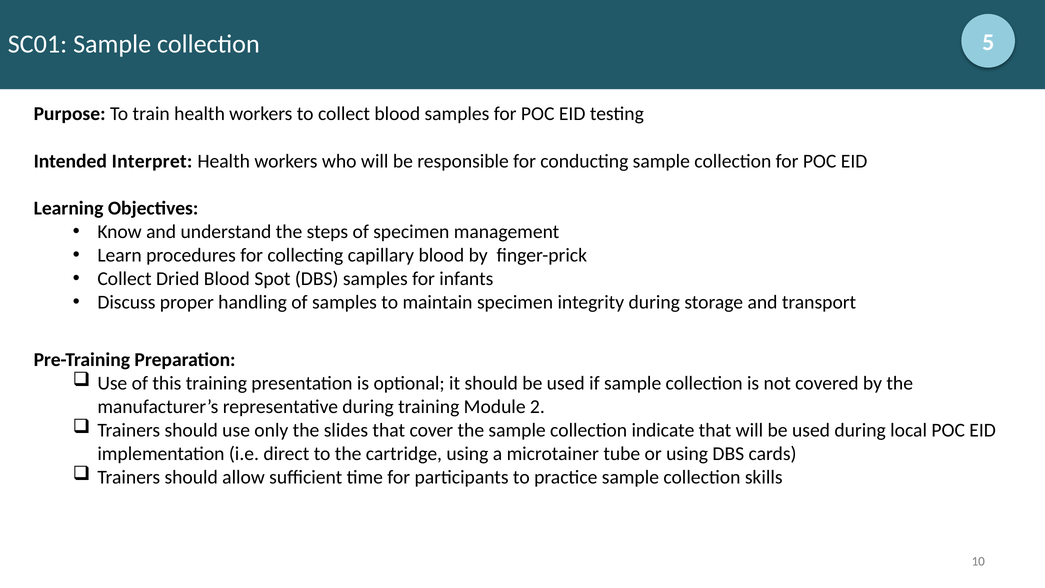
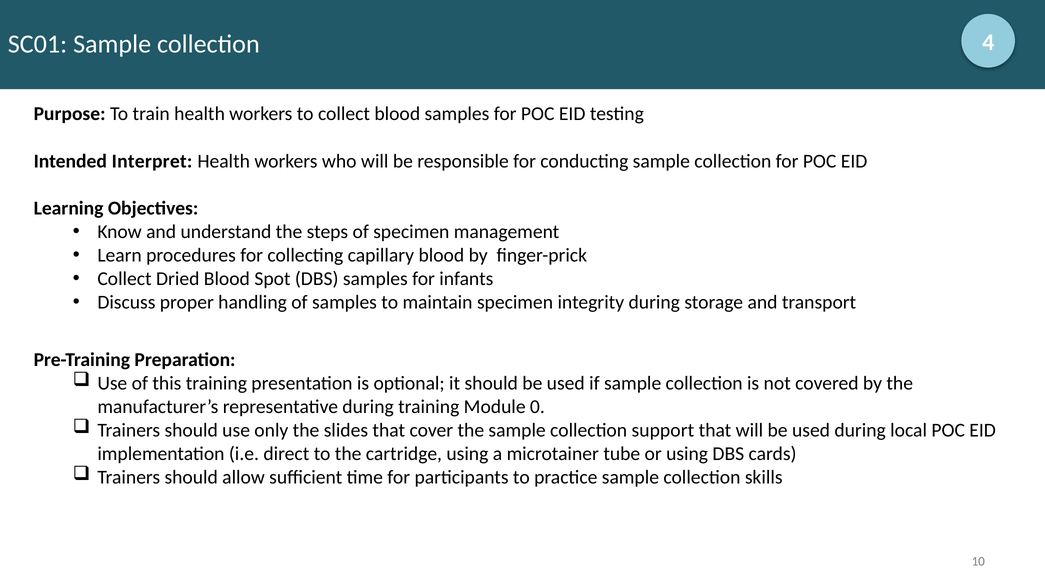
5: 5 -> 4
2: 2 -> 0
indicate: indicate -> support
